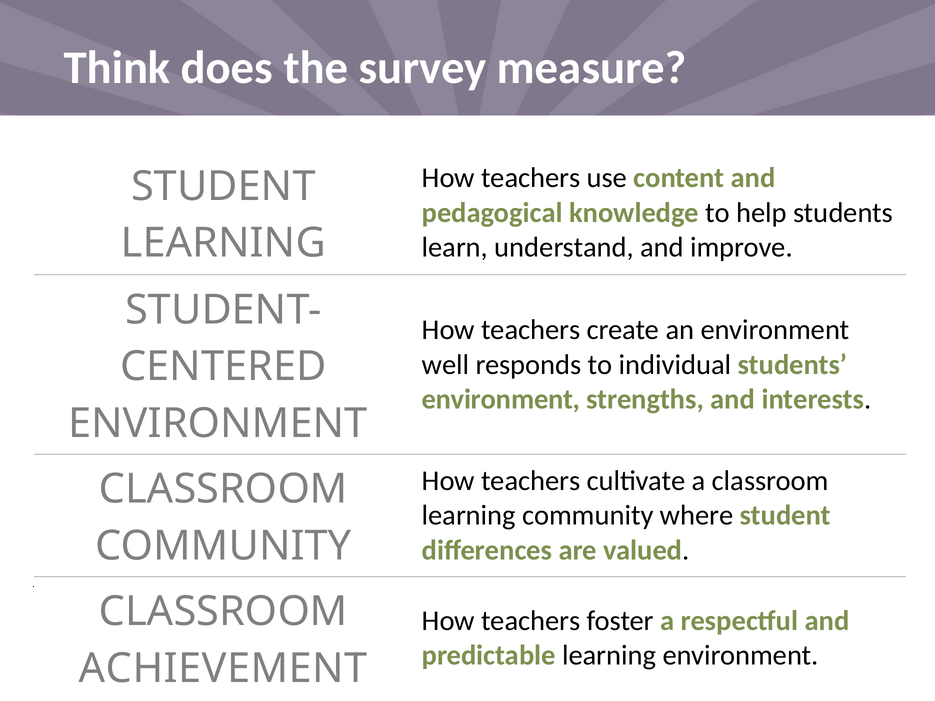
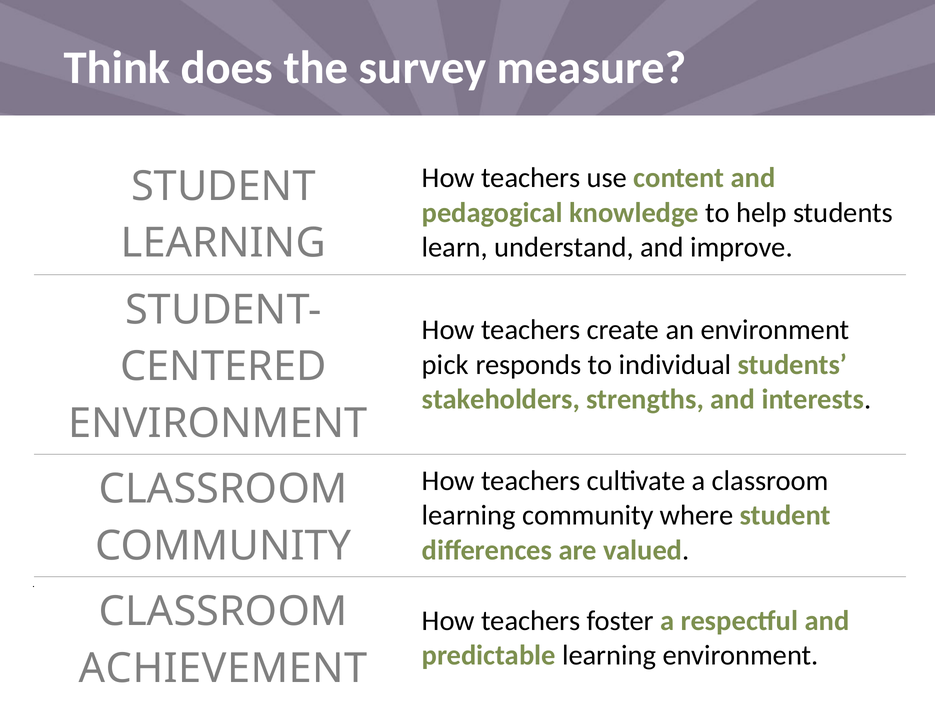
well: well -> pick
environment at (501, 400): environment -> stakeholders
